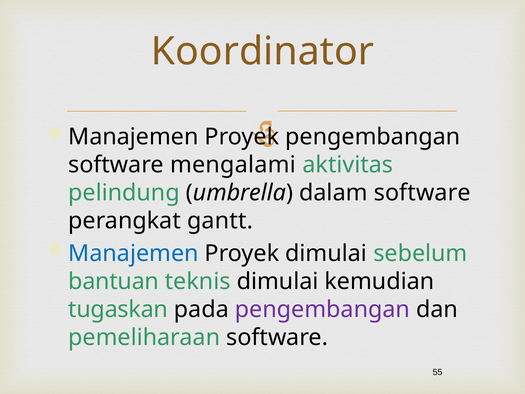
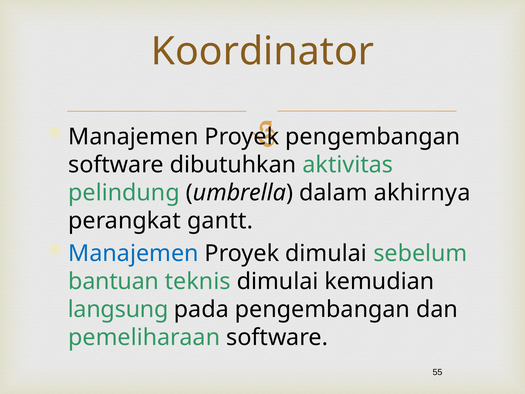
mengalami: mengalami -> dibutuhkan
dalam software: software -> akhirnya
tugaskan: tugaskan -> langsung
pengembangan at (322, 309) colour: purple -> black
